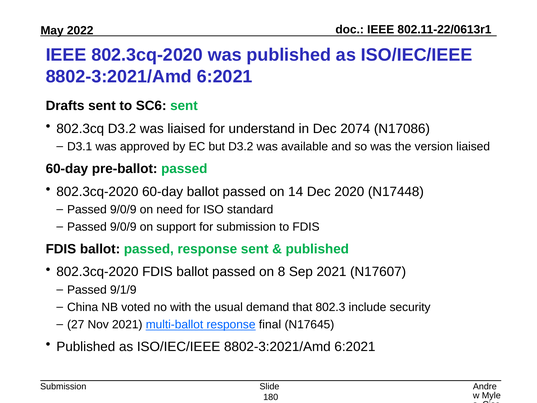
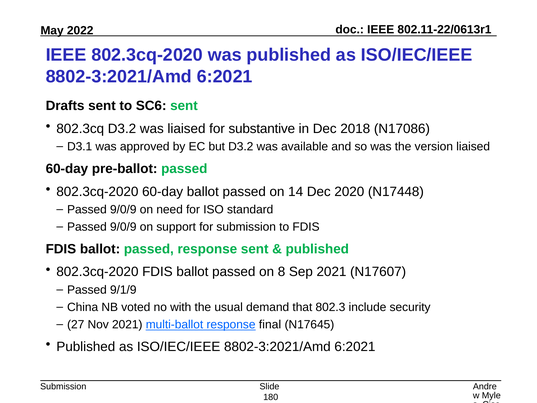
understand: understand -> substantive
2074: 2074 -> 2018
